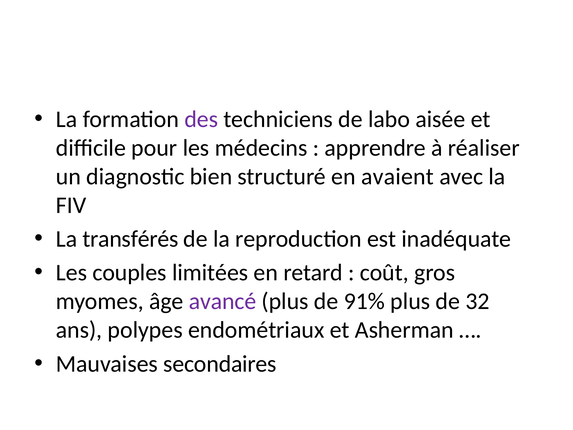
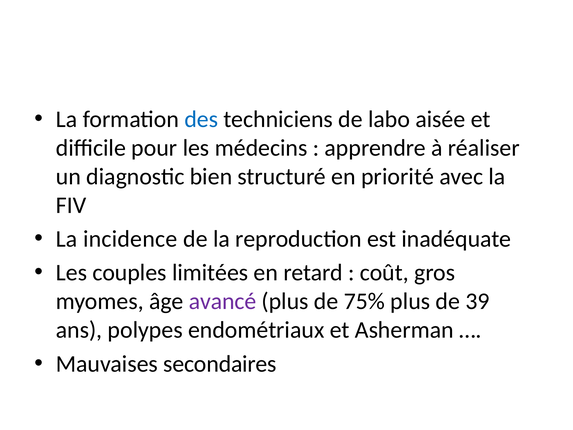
des colour: purple -> blue
avaient: avaient -> priorité
transférés: transférés -> incidence
91%: 91% -> 75%
32: 32 -> 39
